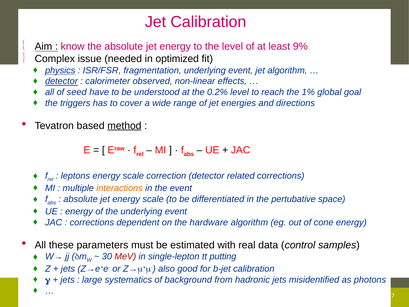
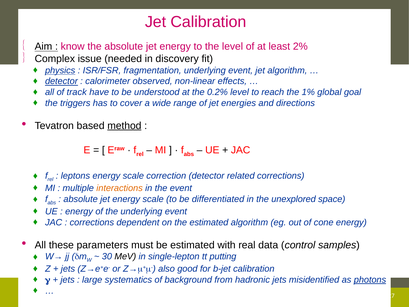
9%: 9% -> 2%
optimized: optimized -> discovery
seed: seed -> track
pertubative: pertubative -> unexplored
the hardware: hardware -> estimated
MeV colour: red -> black
photons underline: none -> present
